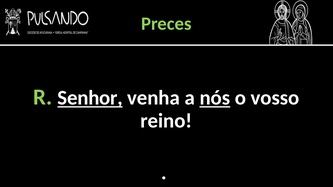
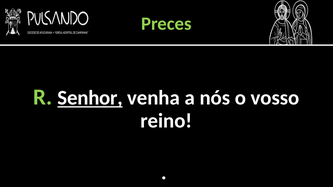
nós underline: present -> none
